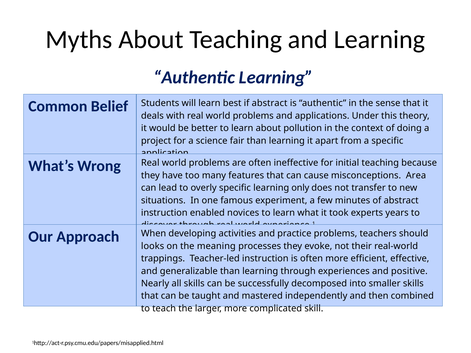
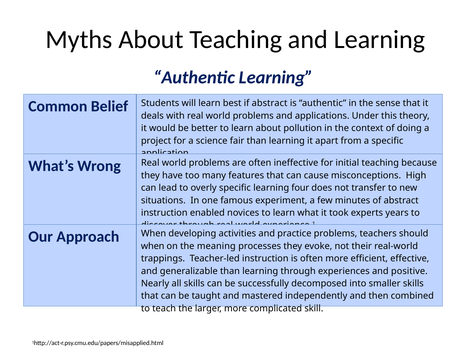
Area: Area -> High
only: only -> four
looks at (153, 246): looks -> when
